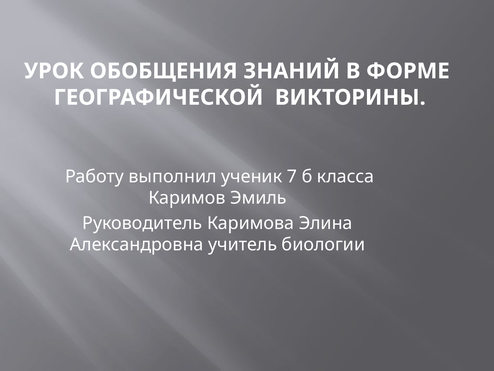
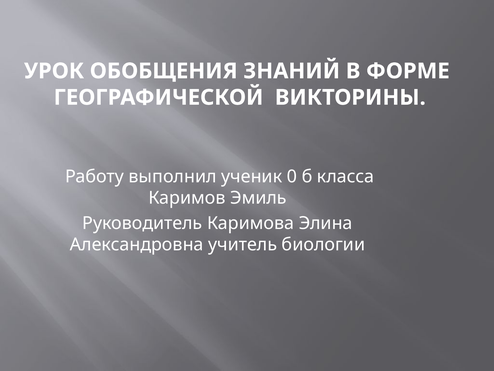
7: 7 -> 0
